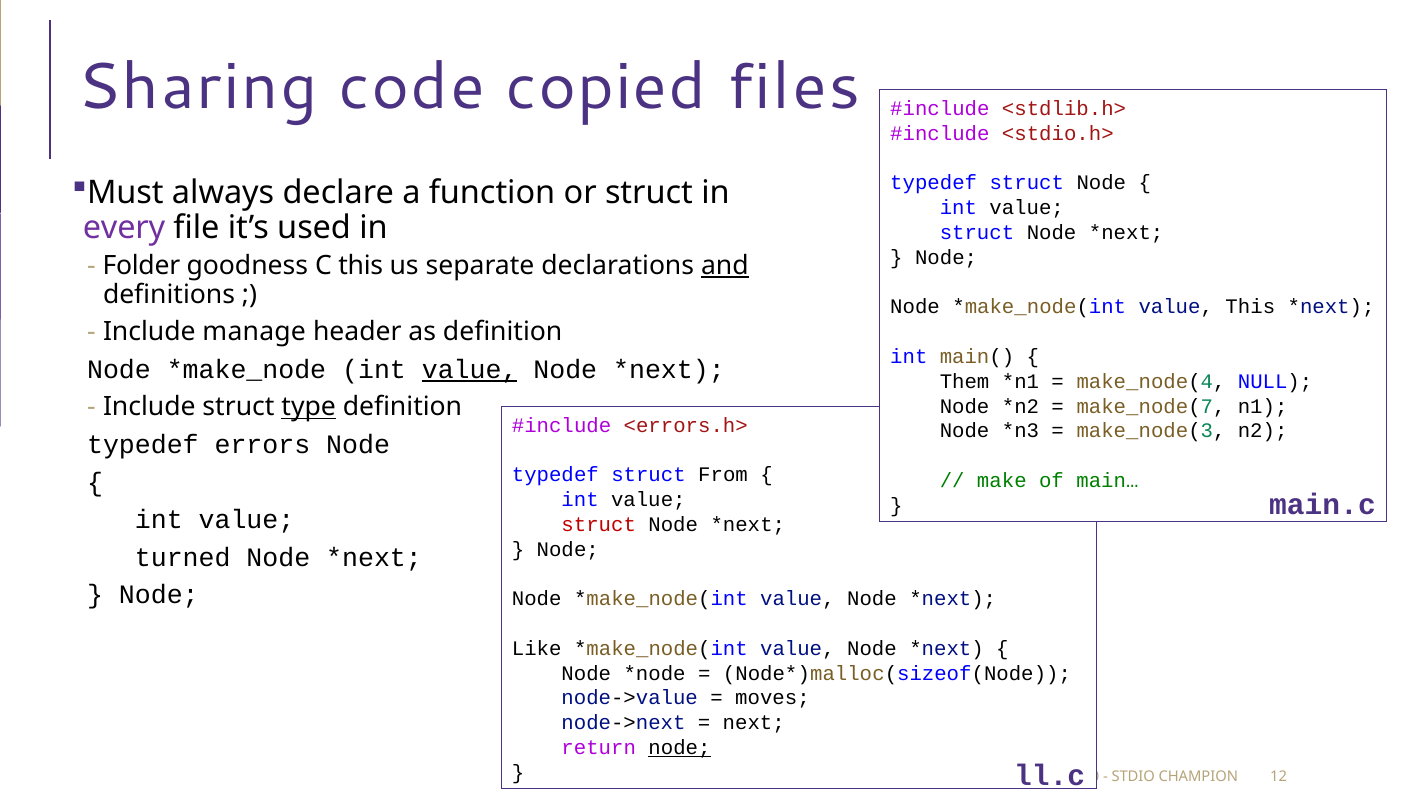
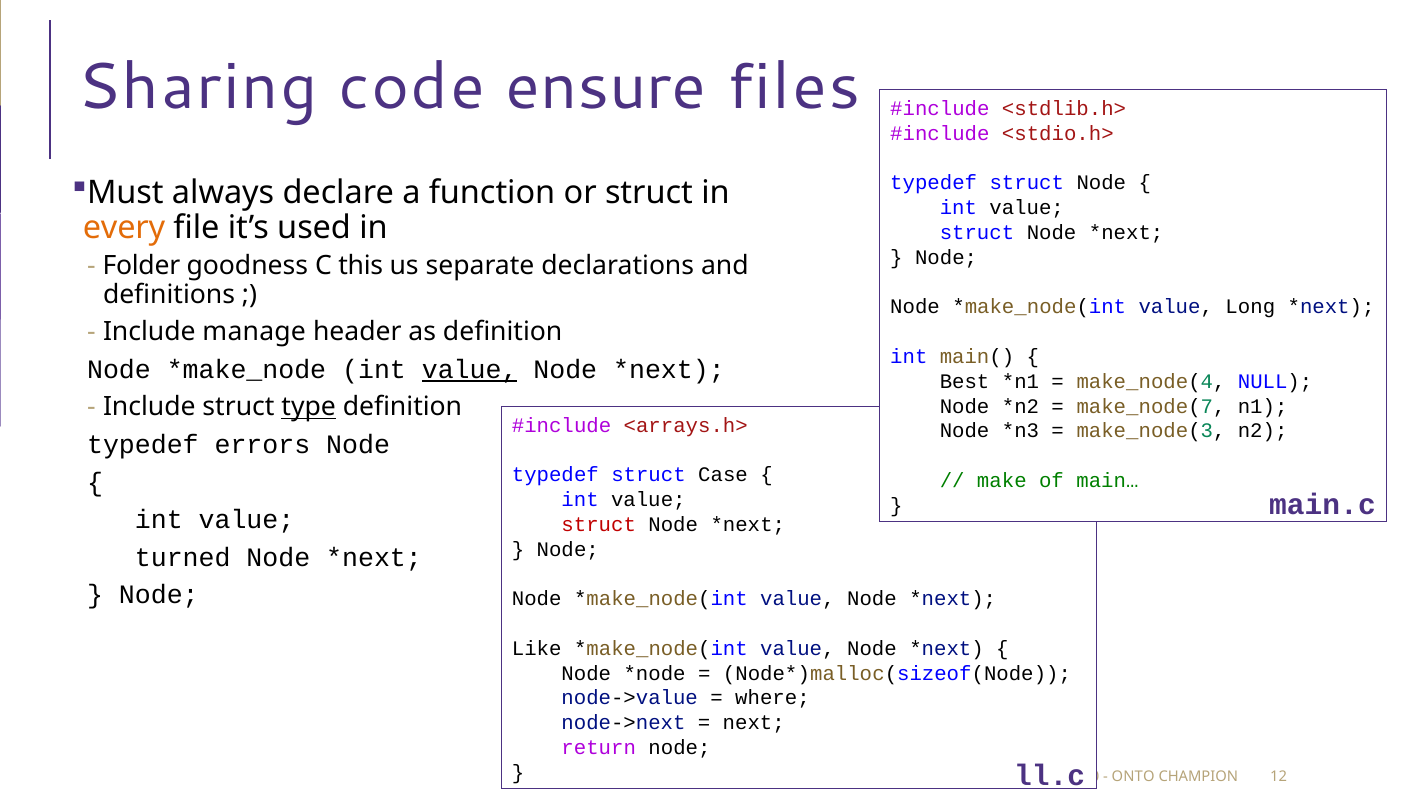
copied: copied -> ensure
every colour: purple -> orange
and underline: present -> none
value This: This -> Long
Them: Them -> Best
<errors.h>: <errors.h> -> <arrays.h>
From: From -> Case
moves: moves -> where
node at (679, 748) underline: present -> none
STDIO: STDIO -> ONTO
